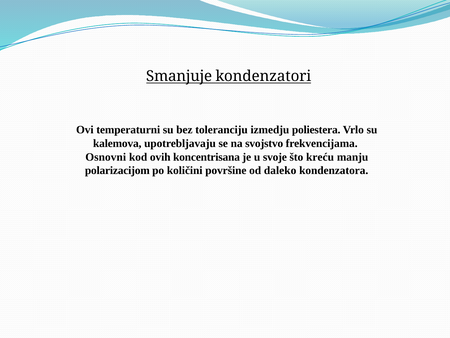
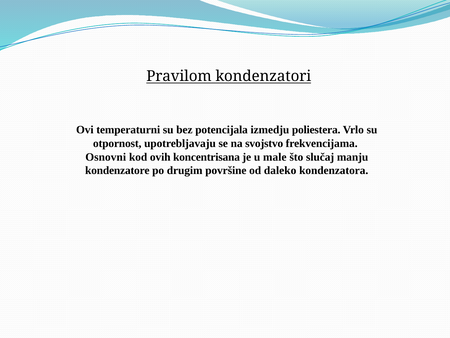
Smanjuje: Smanjuje -> Pravilom
toleranciju: toleranciju -> potencijala
kalemova: kalemova -> otpornost
svoje: svoje -> male
kreću: kreću -> slučaj
polarizacijom: polarizacijom -> kondenzatore
količini: količini -> drugim
